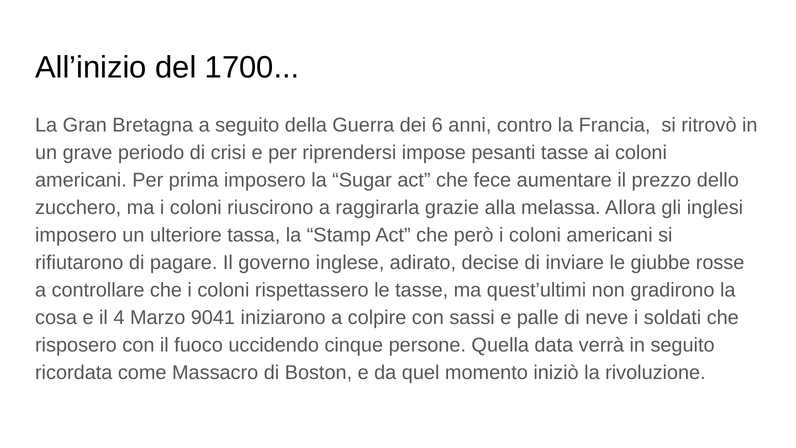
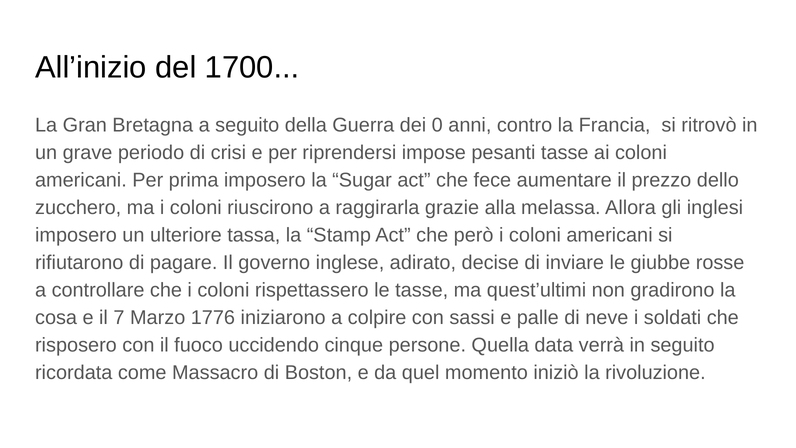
6: 6 -> 0
4: 4 -> 7
9041: 9041 -> 1776
